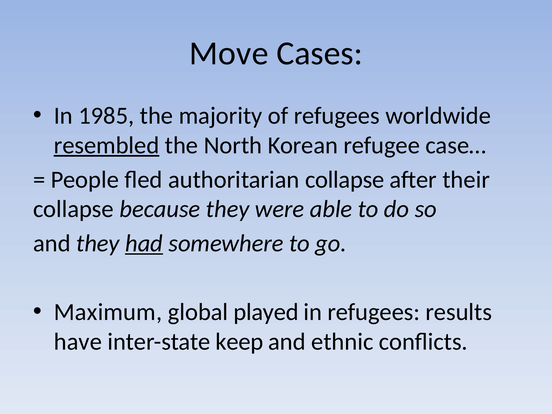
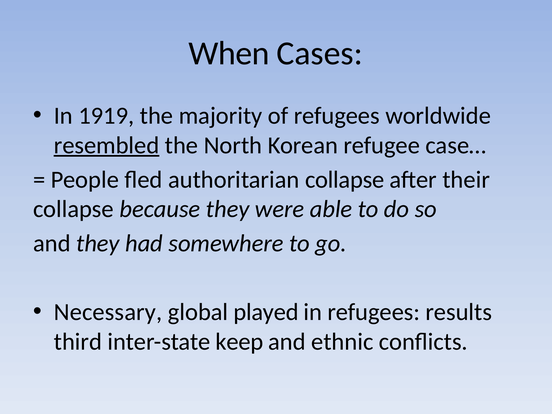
Move: Move -> When
1985: 1985 -> 1919
had underline: present -> none
Maximum: Maximum -> Necessary
have: have -> third
